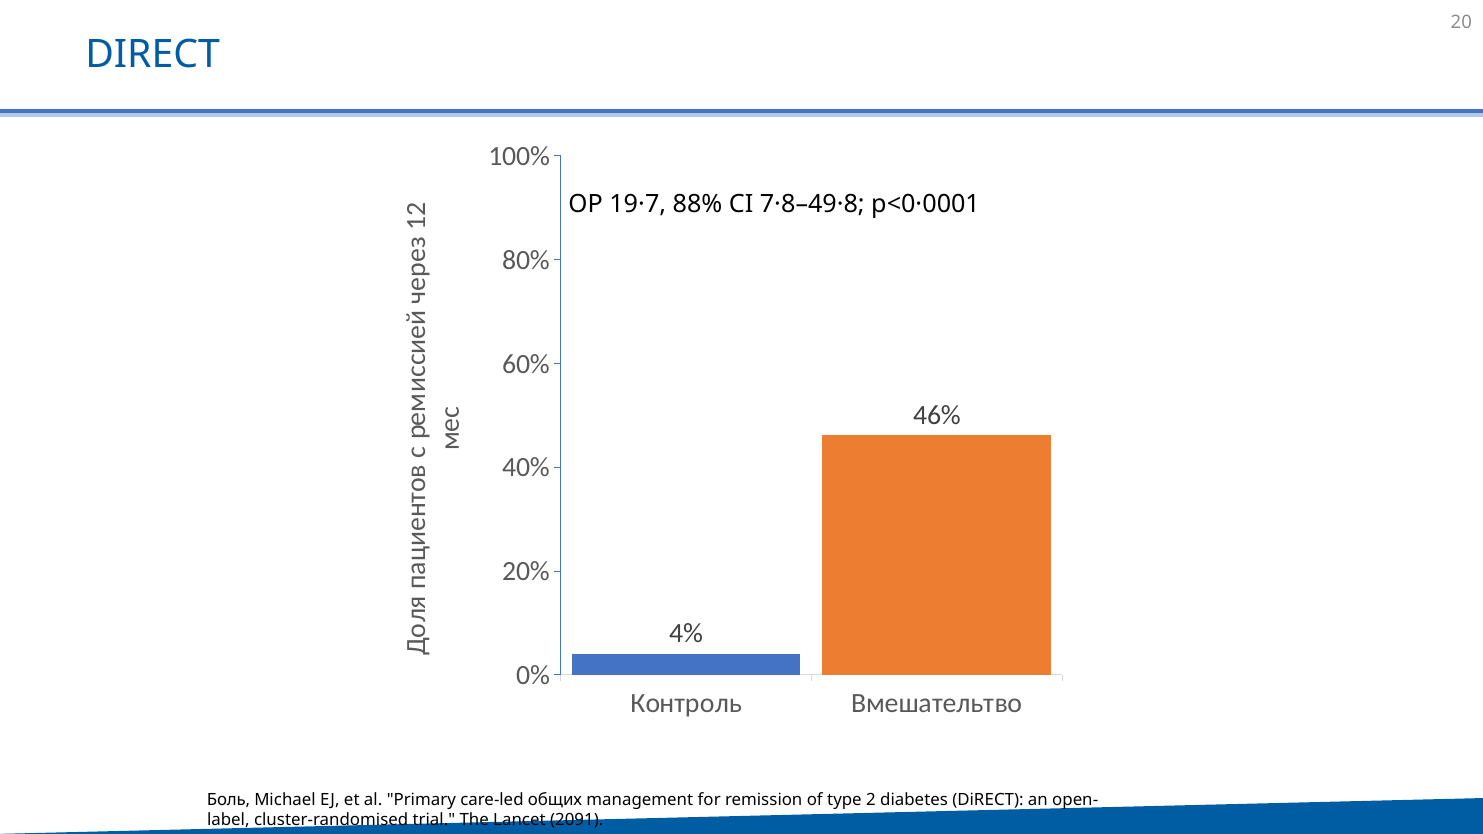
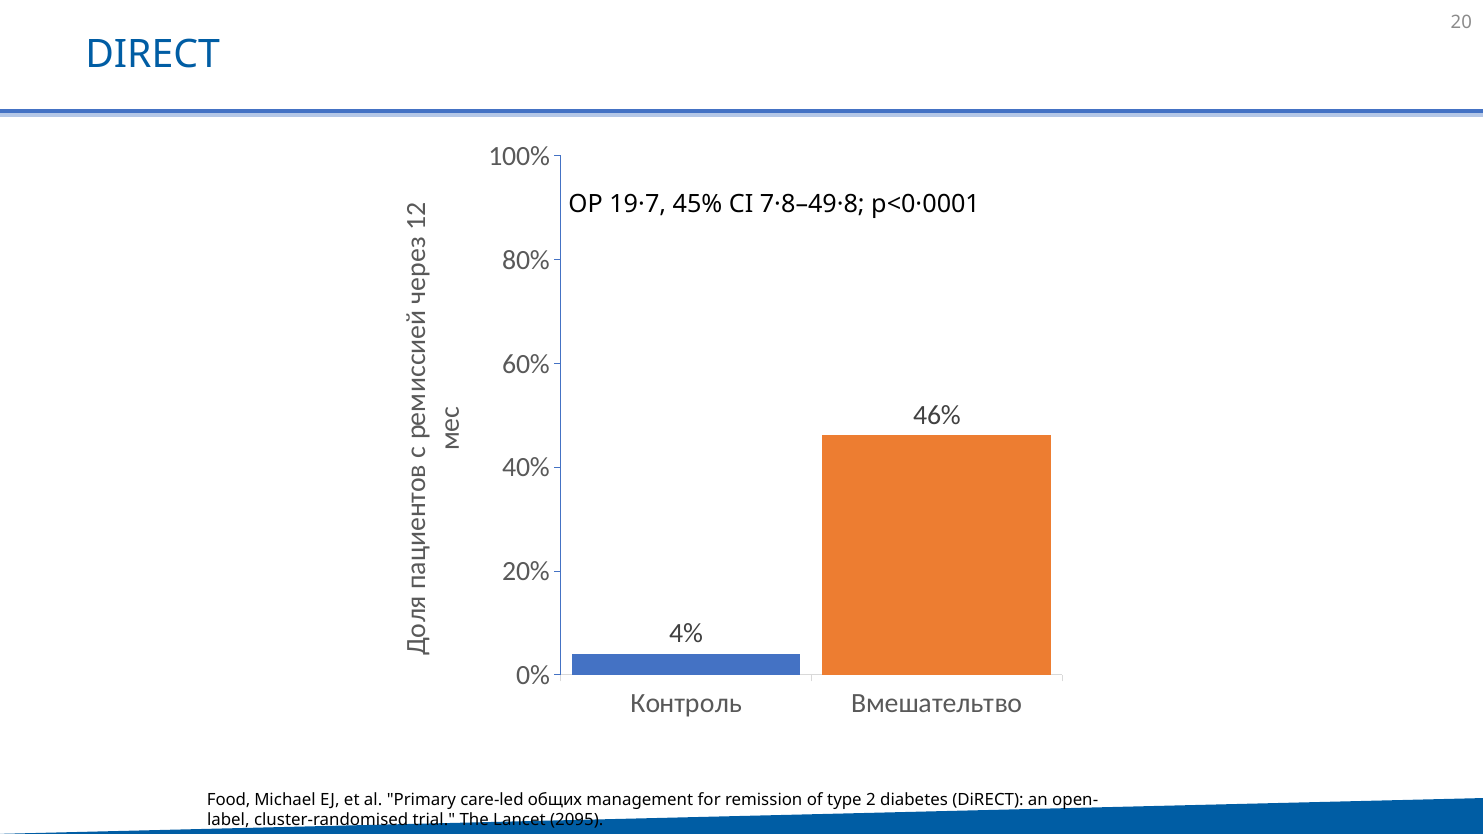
88%: 88% -> 45%
Боль: Боль -> Food
2091: 2091 -> 2095
